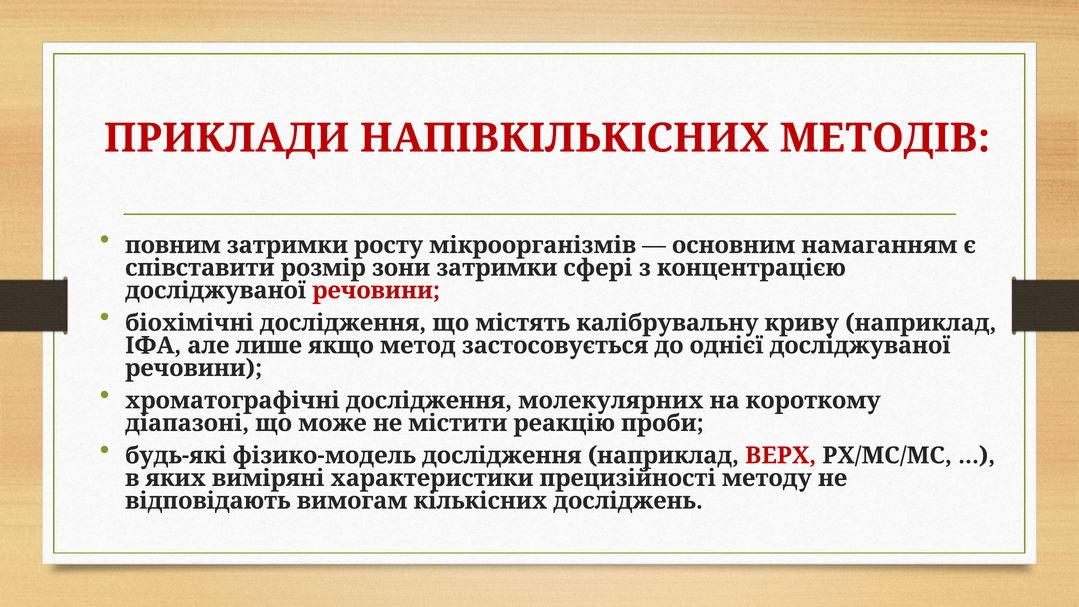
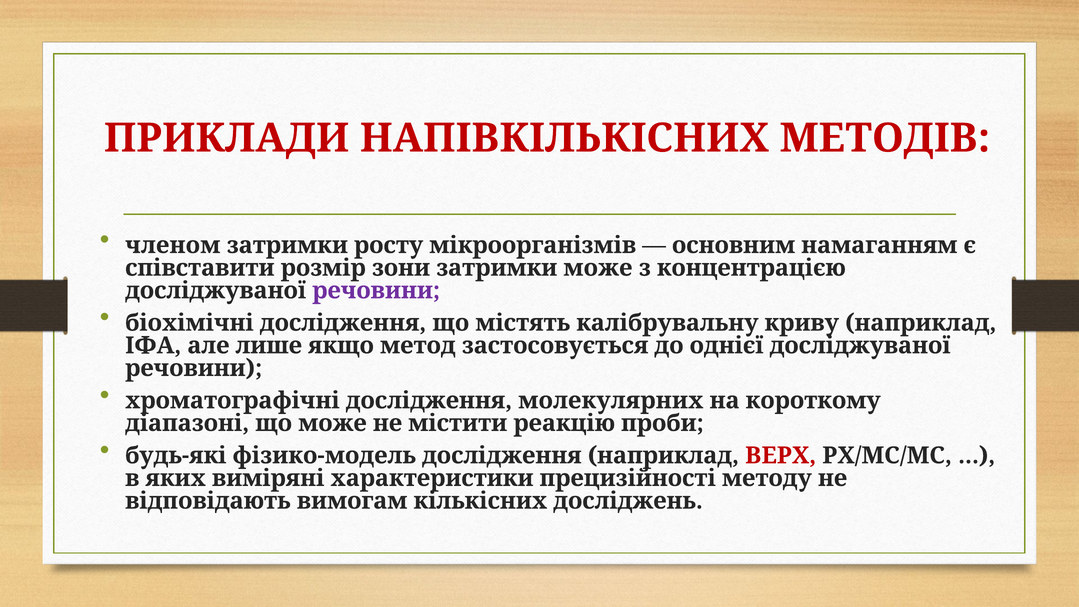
повним: повним -> членом
затримки сфері: сфері -> може
речовини at (376, 291) colour: red -> purple
